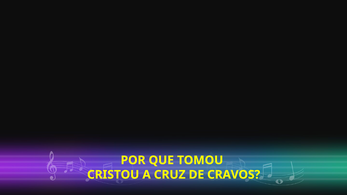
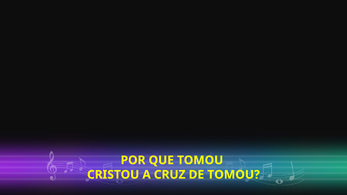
DE CRAVOS: CRAVOS -> TOMOU
